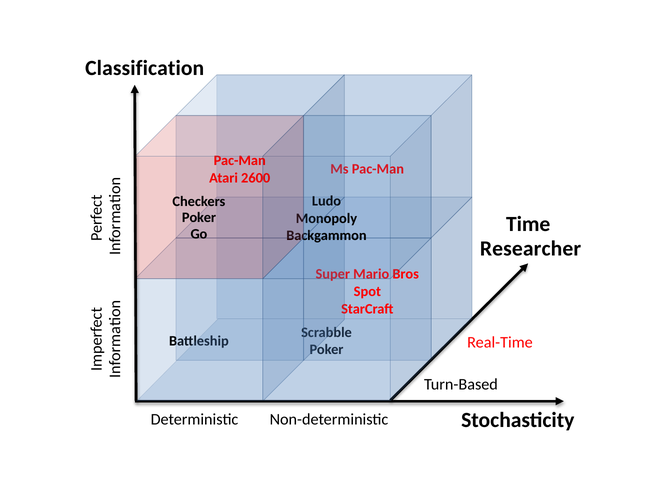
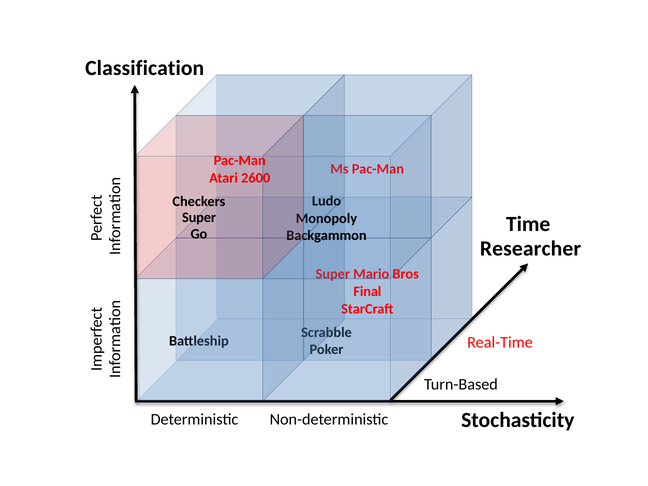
Poker at (199, 218): Poker -> Super
Spot: Spot -> Final
